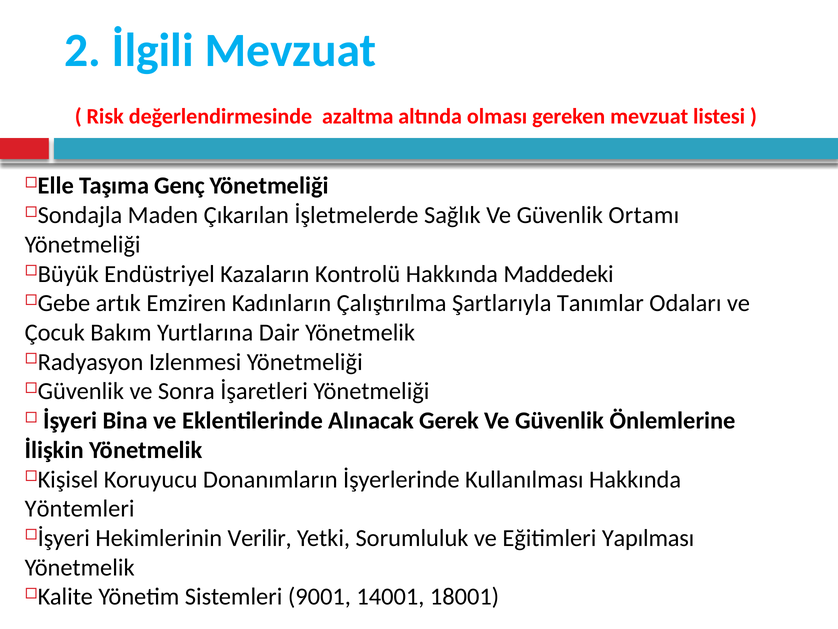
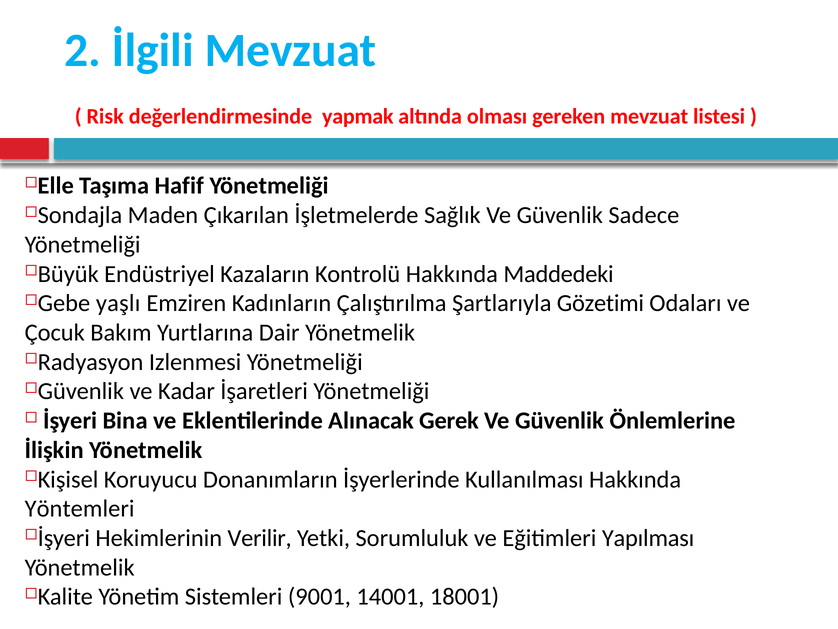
azaltma: azaltma -> yapmak
Genç: Genç -> Hafif
Ortamı: Ortamı -> Sadece
artık: artık -> yaşlı
Tanımlar: Tanımlar -> Gözetimi
Sonra: Sonra -> Kadar
